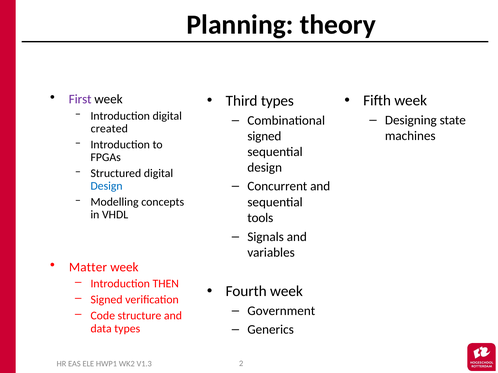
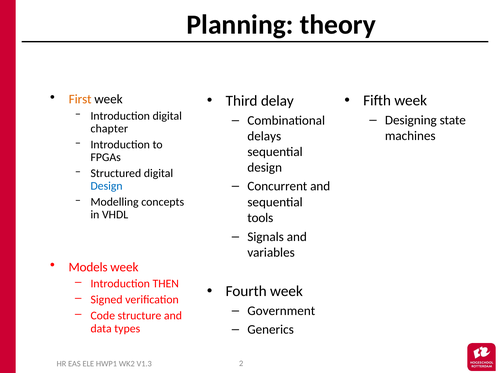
First colour: purple -> orange
Third types: types -> delay
created: created -> chapter
signed at (264, 136): signed -> delays
Matter: Matter -> Models
